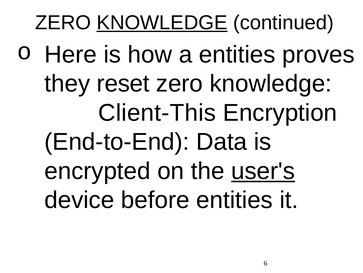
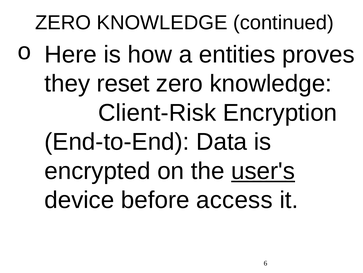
KNOWLEDGE at (162, 23) underline: present -> none
Client-This: Client-This -> Client-Risk
before entities: entities -> access
